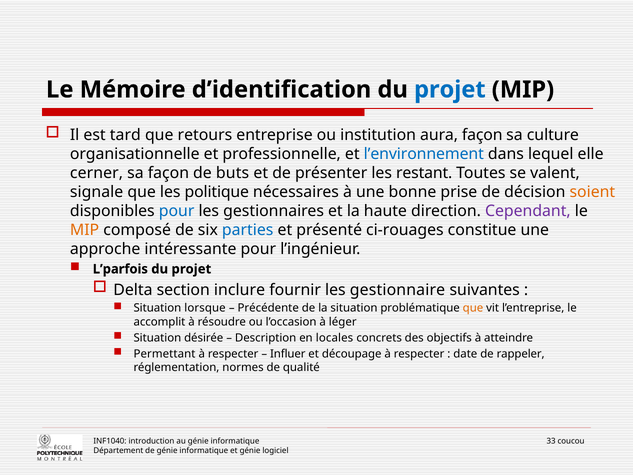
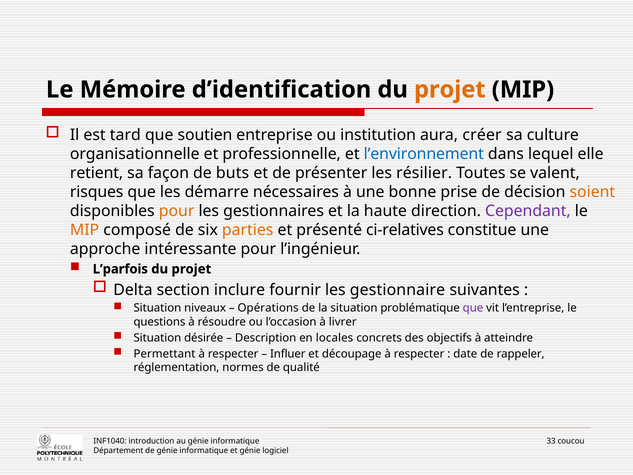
projet at (450, 90) colour: blue -> orange
retours: retours -> soutien
aura façon: façon -> créer
cerner: cerner -> retient
restant: restant -> résilier
signale: signale -> risques
politique: politique -> démarre
pour at (177, 211) colour: blue -> orange
parties colour: blue -> orange
ci-rouages: ci-rouages -> ci-relatives
lorsque: lorsque -> niveaux
Précédente: Précédente -> Opérations
que at (473, 308) colour: orange -> purple
accomplit: accomplit -> questions
léger: léger -> livrer
